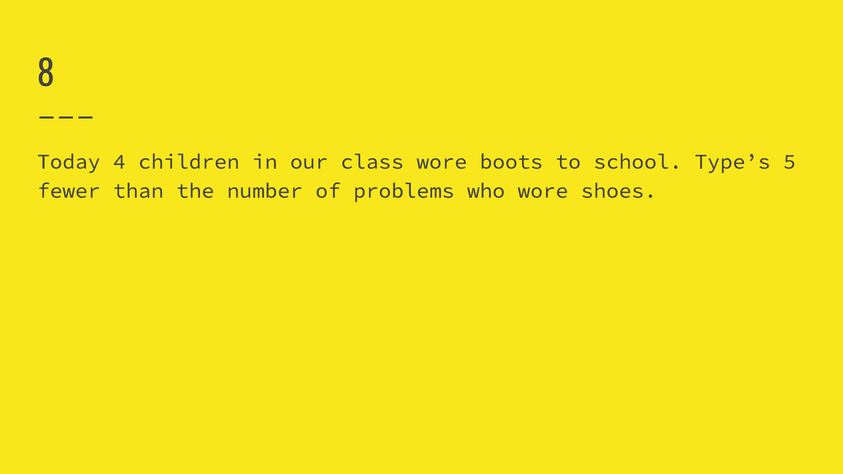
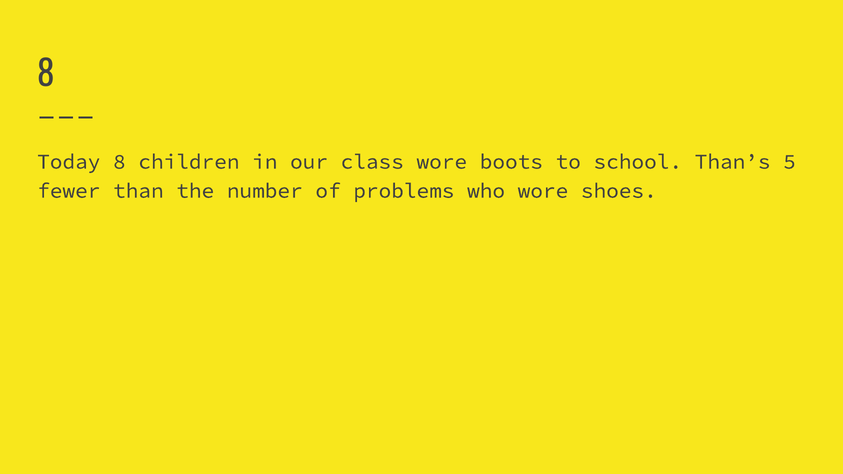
Today 4: 4 -> 8
Type’s: Type’s -> Than’s
